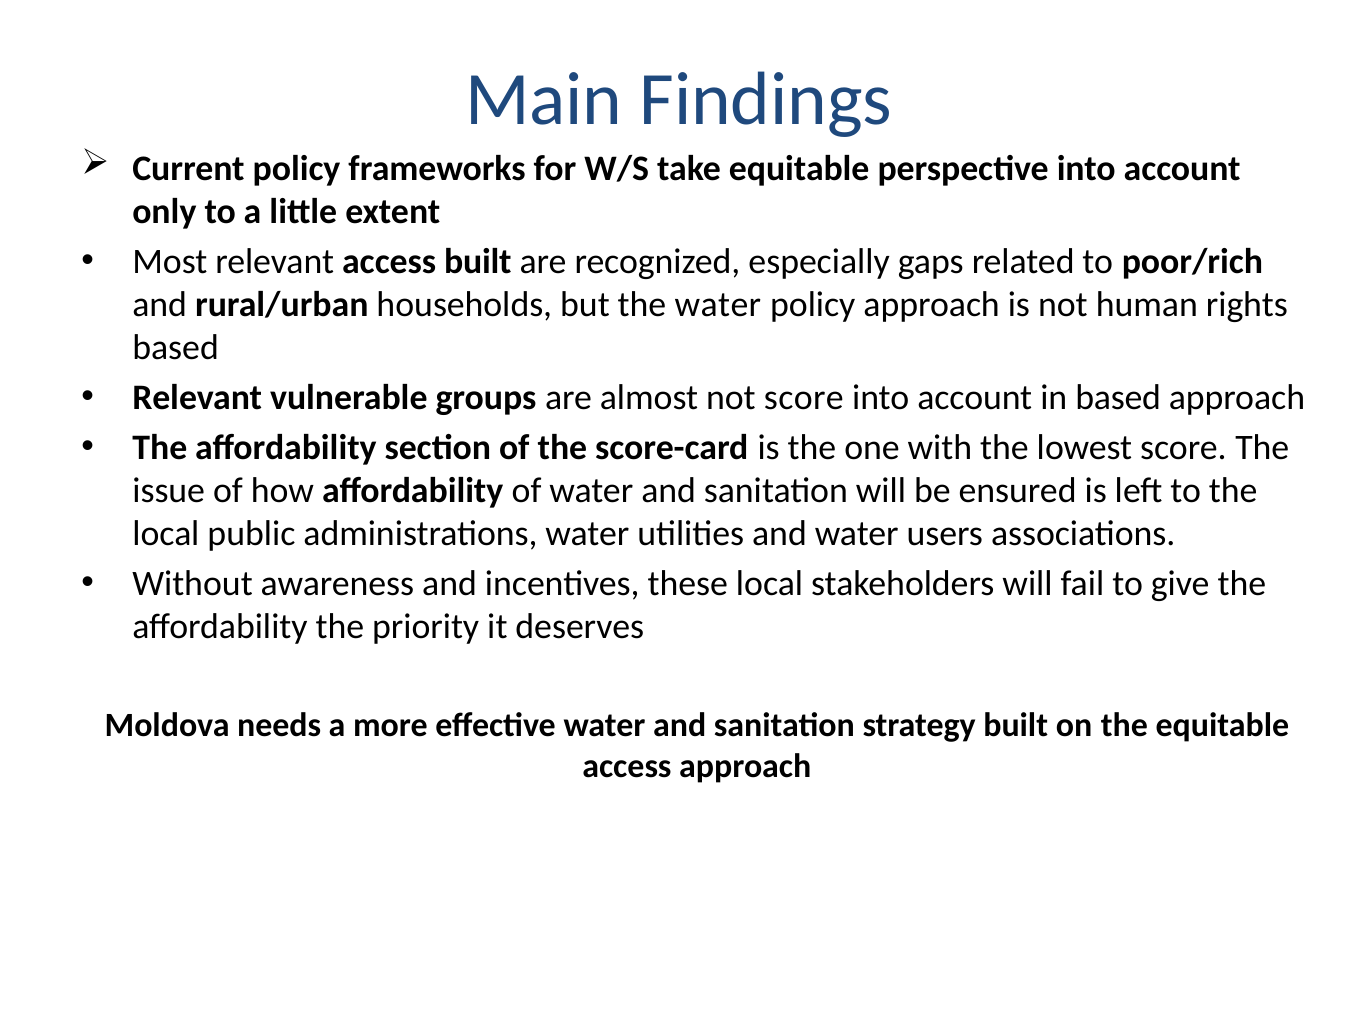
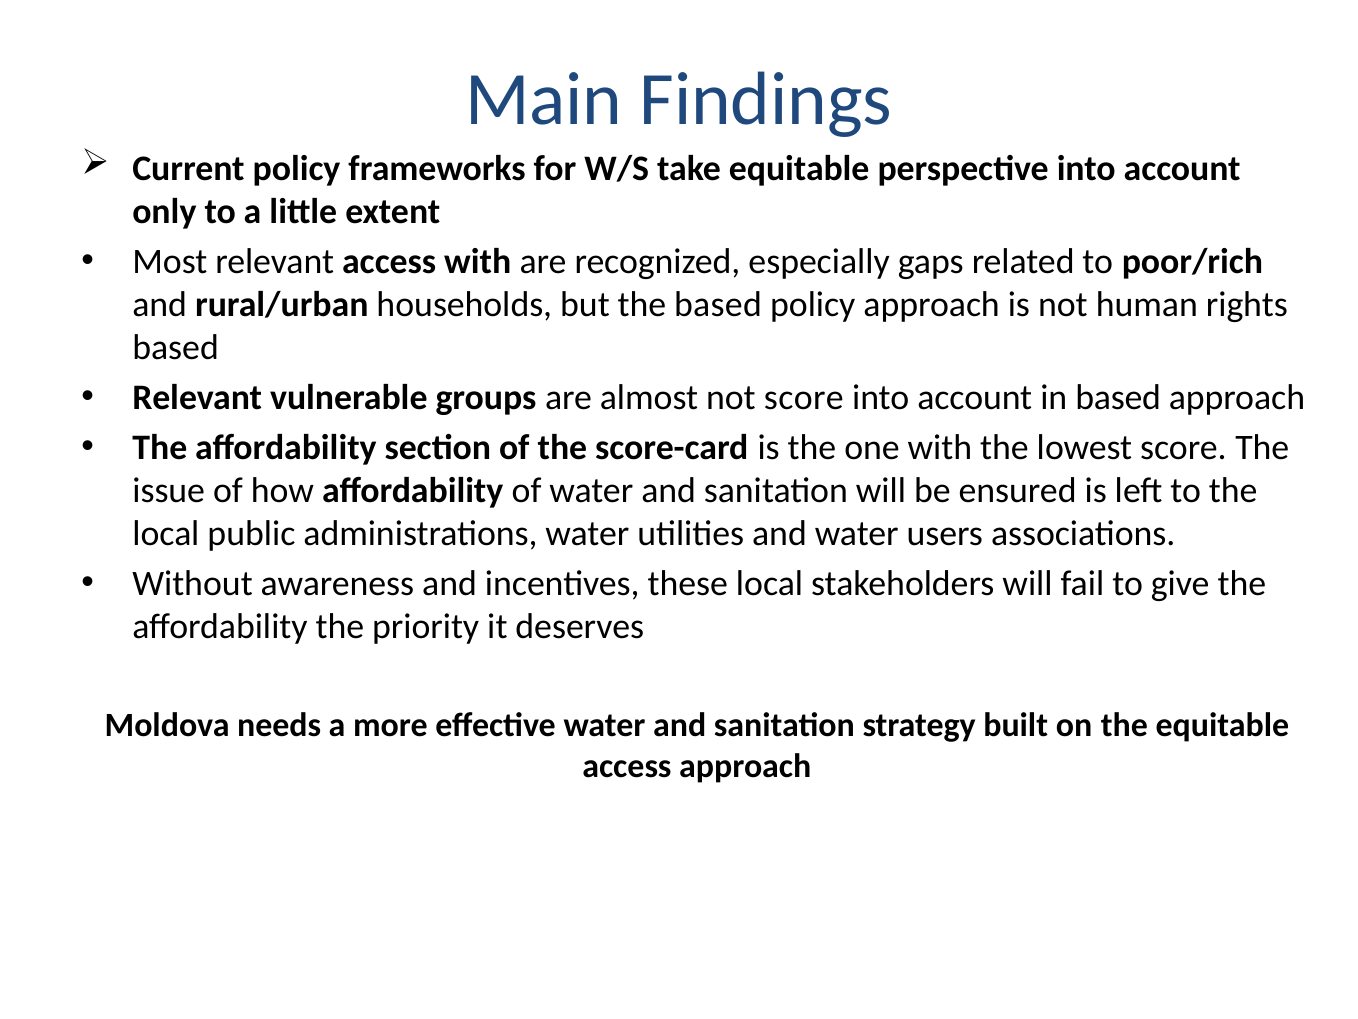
access built: built -> with
the water: water -> based
